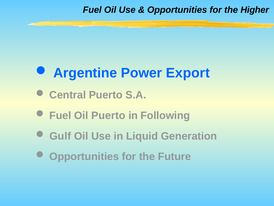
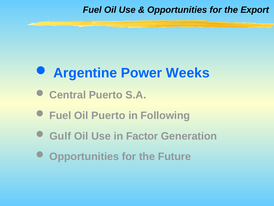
Higher: Higher -> Export
Export: Export -> Weeks
Liquid: Liquid -> Factor
